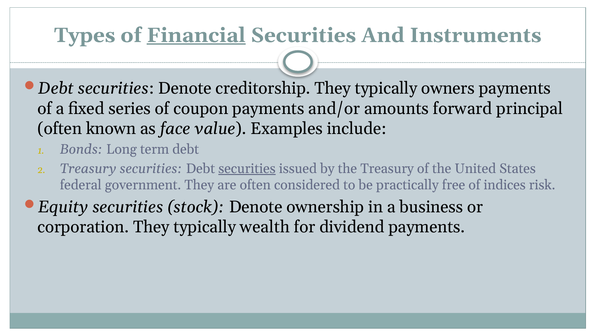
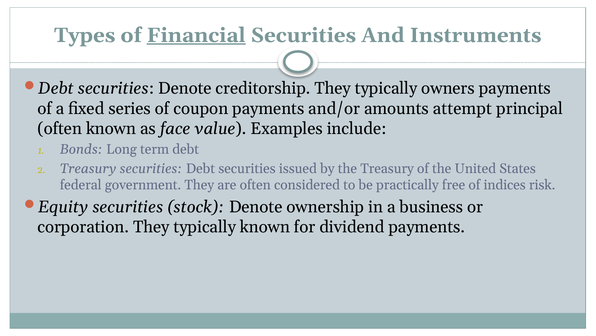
forward: forward -> attempt
securities at (247, 168) underline: present -> none
typically wealth: wealth -> known
